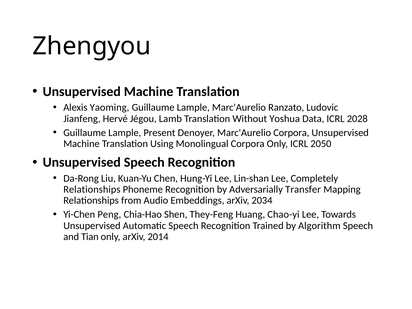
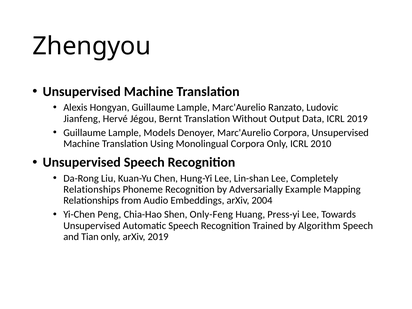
Yaoming: Yaoming -> Hongyan
Lamb: Lamb -> Bernt
Yoshua: Yoshua -> Output
ICRL 2028: 2028 -> 2019
Present: Present -> Models
2050: 2050 -> 2010
Transfer: Transfer -> Example
2034: 2034 -> 2004
They-Feng: They-Feng -> Only-Feng
Chao-yi: Chao-yi -> Press-yi
arXiv 2014: 2014 -> 2019
